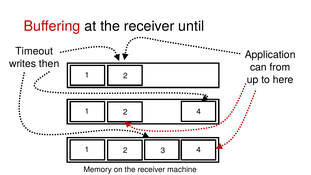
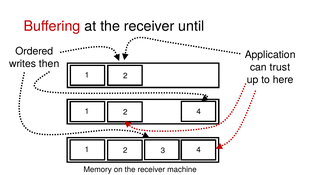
Timeout: Timeout -> Ordered
from: from -> trust
